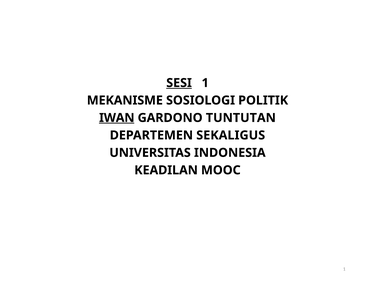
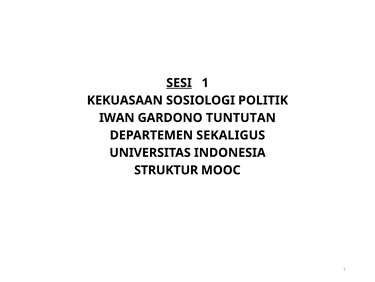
MEKANISME: MEKANISME -> KEKUASAAN
IWAN underline: present -> none
KEADILAN: KEADILAN -> STRUKTUR
